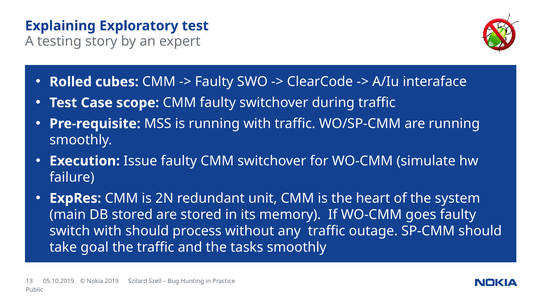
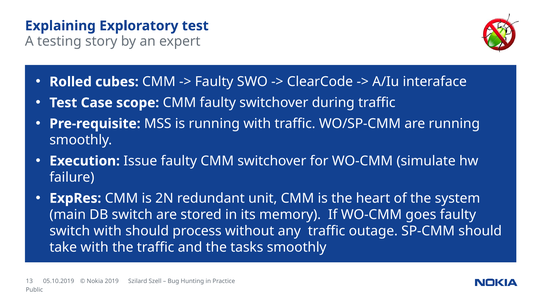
DB stored: stored -> switch
take goal: goal -> with
